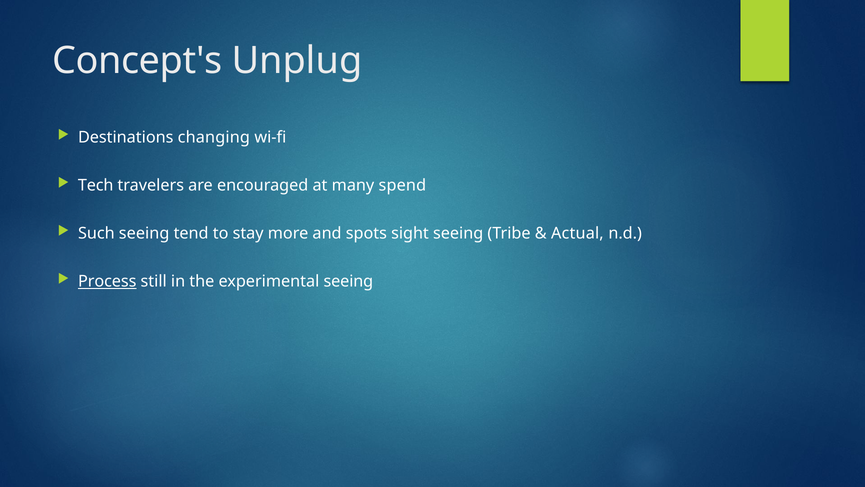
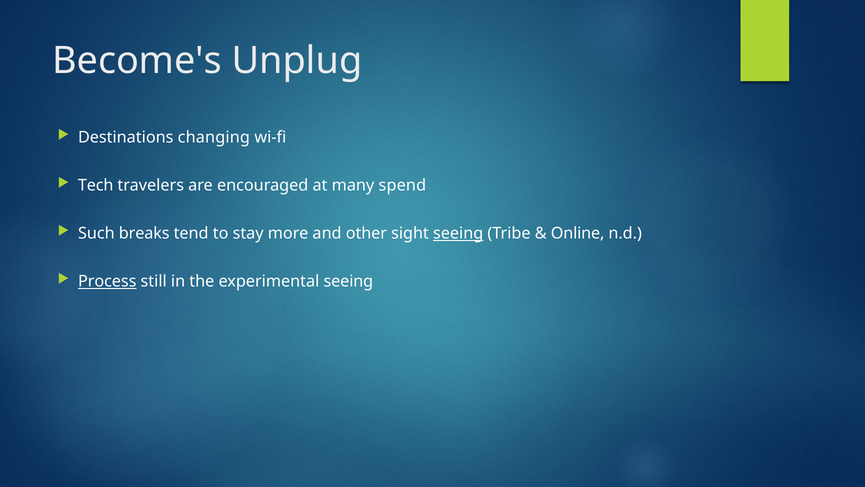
Concept's: Concept's -> Become's
Such seeing: seeing -> breaks
spots: spots -> other
seeing at (458, 233) underline: none -> present
Actual: Actual -> Online
